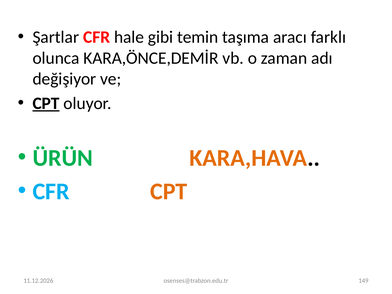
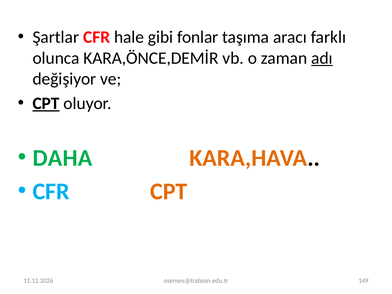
temin: temin -> fonlar
adı underline: none -> present
ÜRÜN: ÜRÜN -> DAHA
